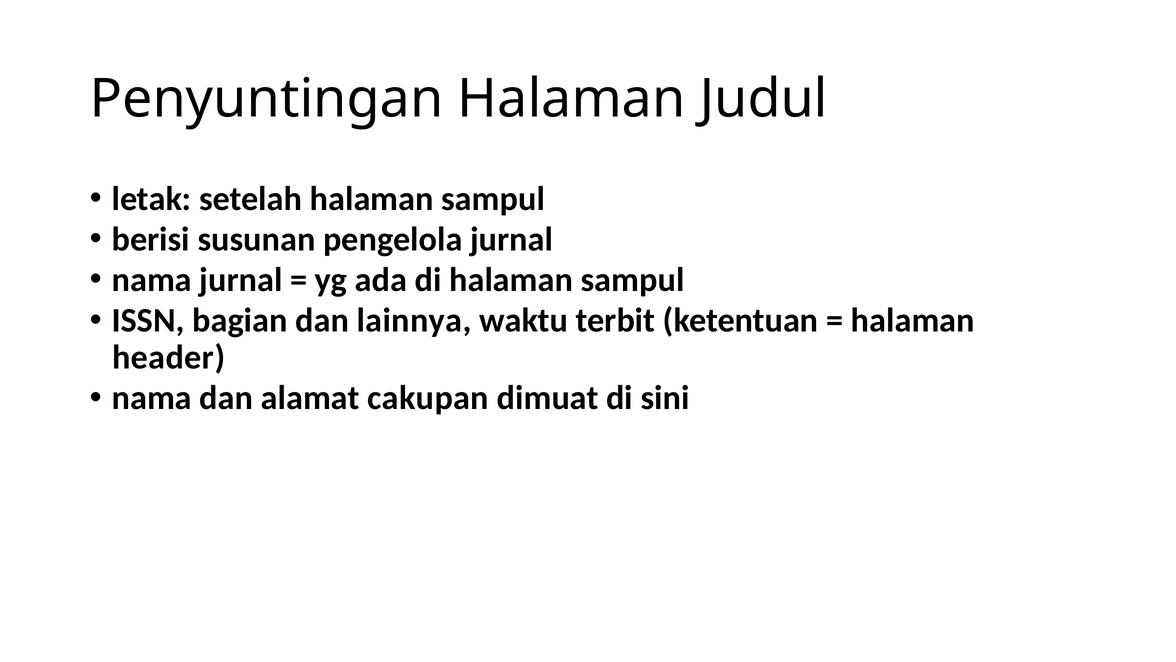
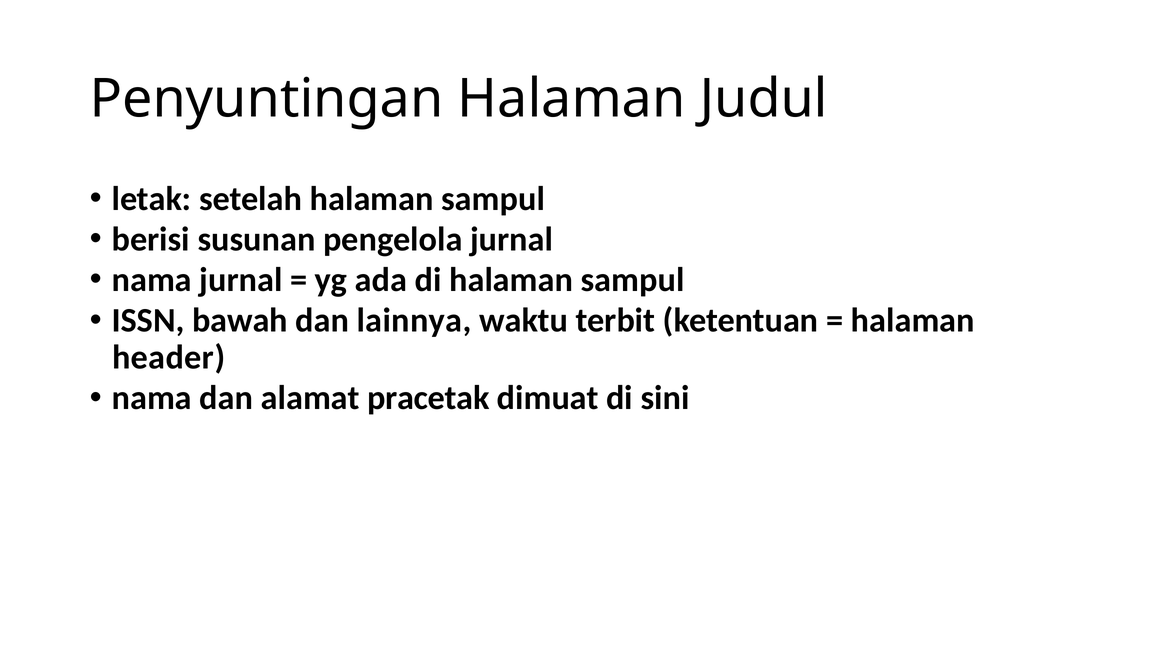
bagian: bagian -> bawah
cakupan: cakupan -> pracetak
